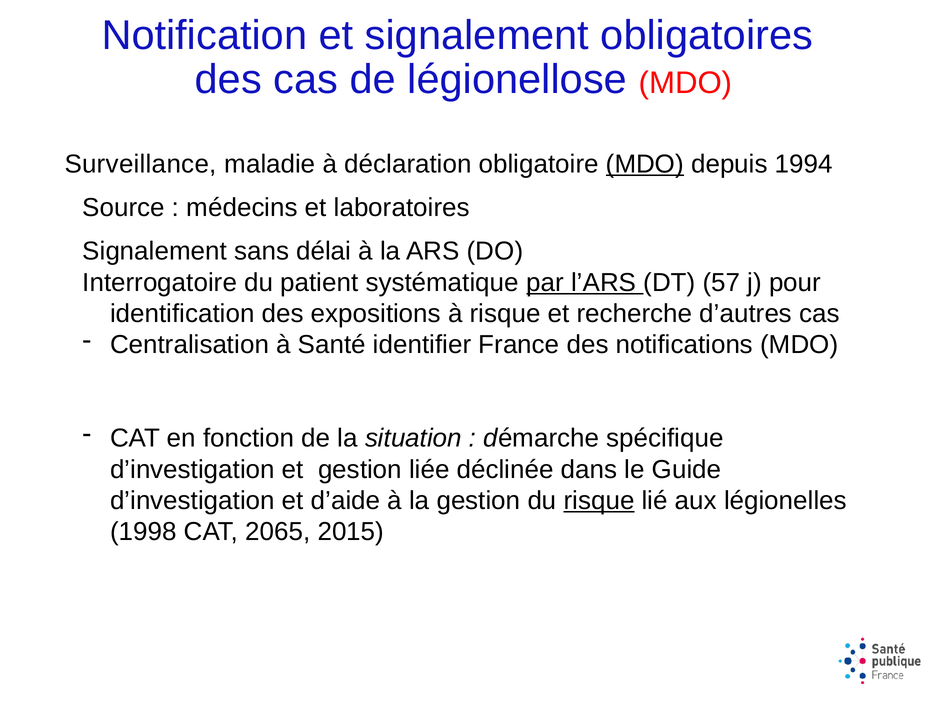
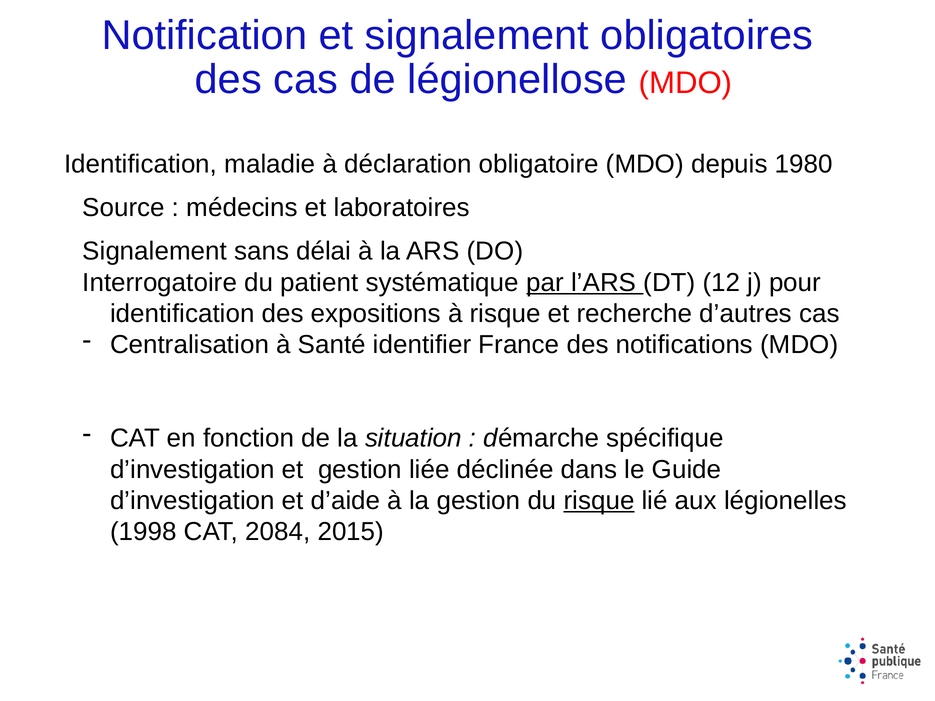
Surveillance at (141, 164): Surveillance -> Identification
MDO at (645, 164) underline: present -> none
1994: 1994 -> 1980
57: 57 -> 12
2065: 2065 -> 2084
